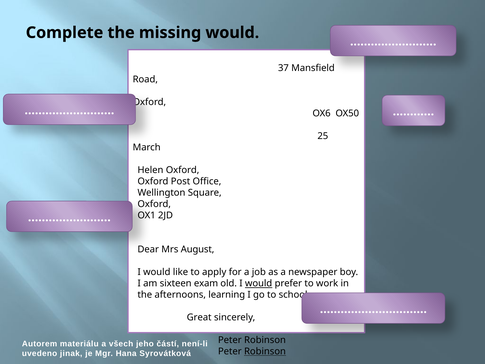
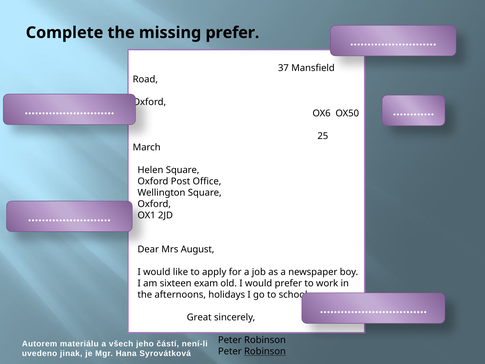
would at (232, 33): would -> prefer
Oxford at (183, 170): Oxford -> Square
would at (259, 283) underline: present -> none
learning: learning -> holidays
